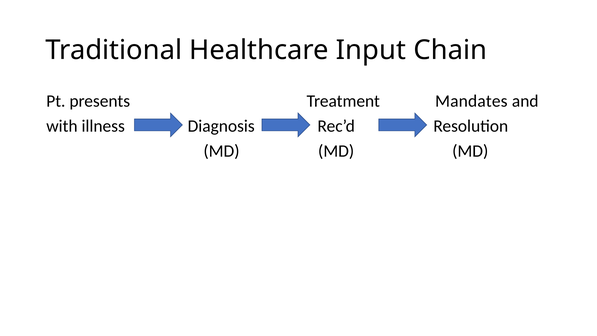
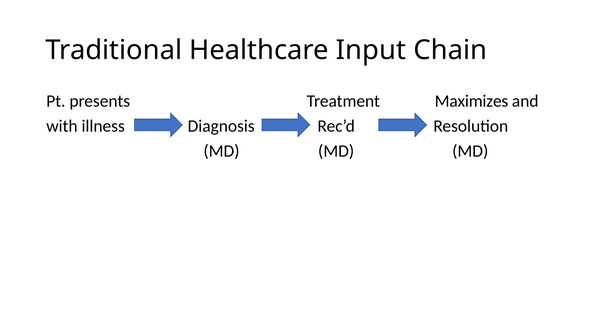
Mandates: Mandates -> Maximizes
